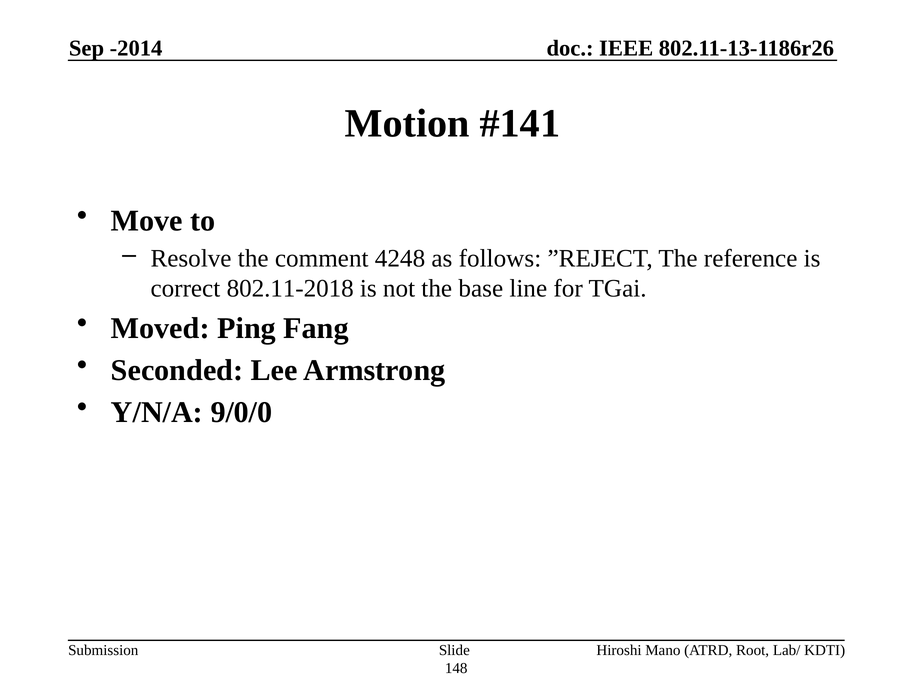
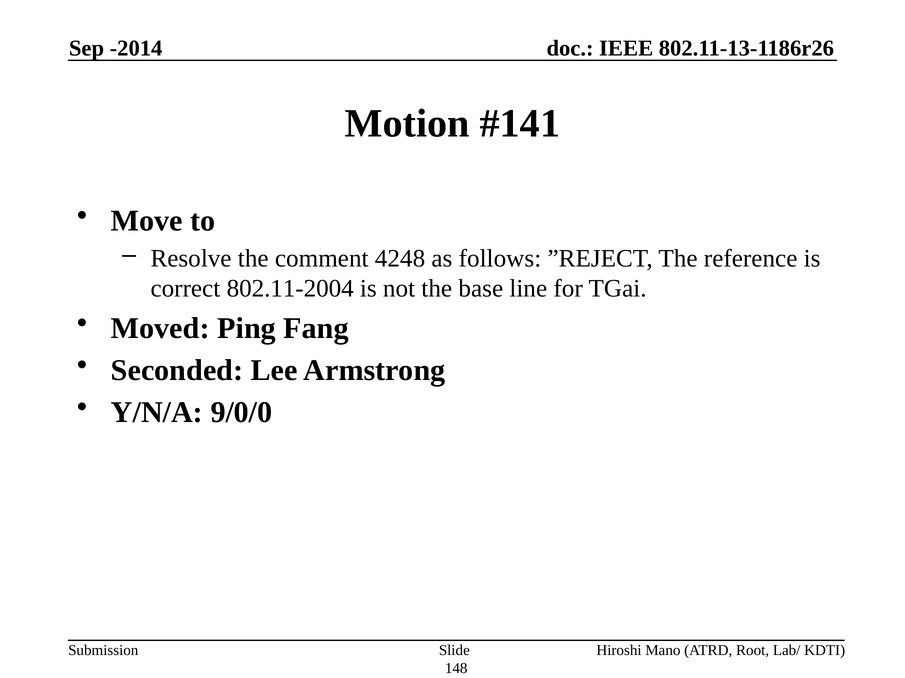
802.11-2018: 802.11-2018 -> 802.11-2004
